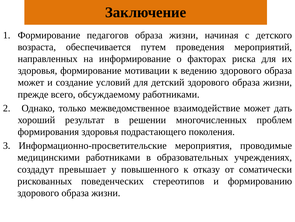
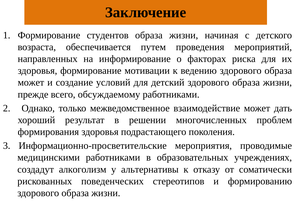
педагогов: педагогов -> студентов
превышает: превышает -> алкоголизм
повышенного: повышенного -> альтернативы
